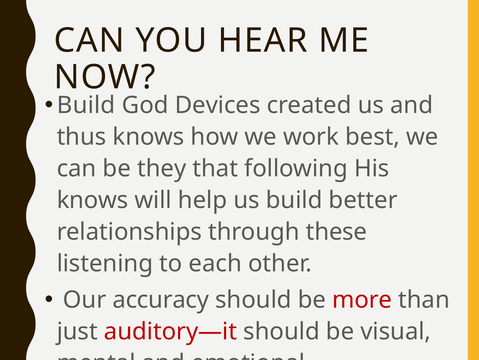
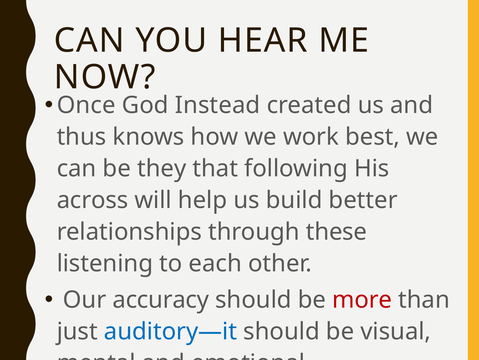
Build at (86, 105): Build -> Once
Devices: Devices -> Instead
knows at (93, 200): knows -> across
auditory—it colour: red -> blue
